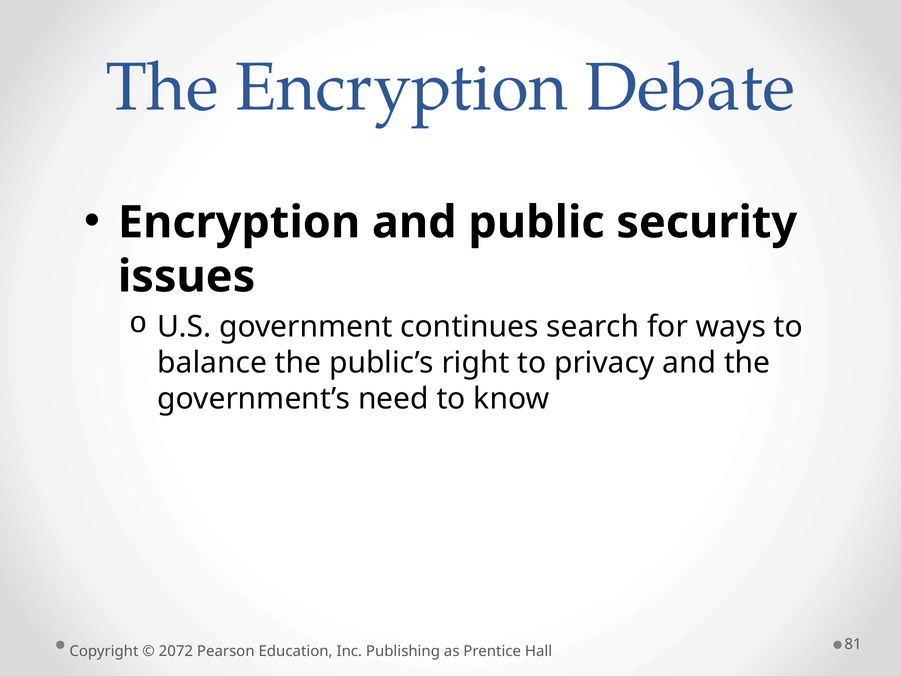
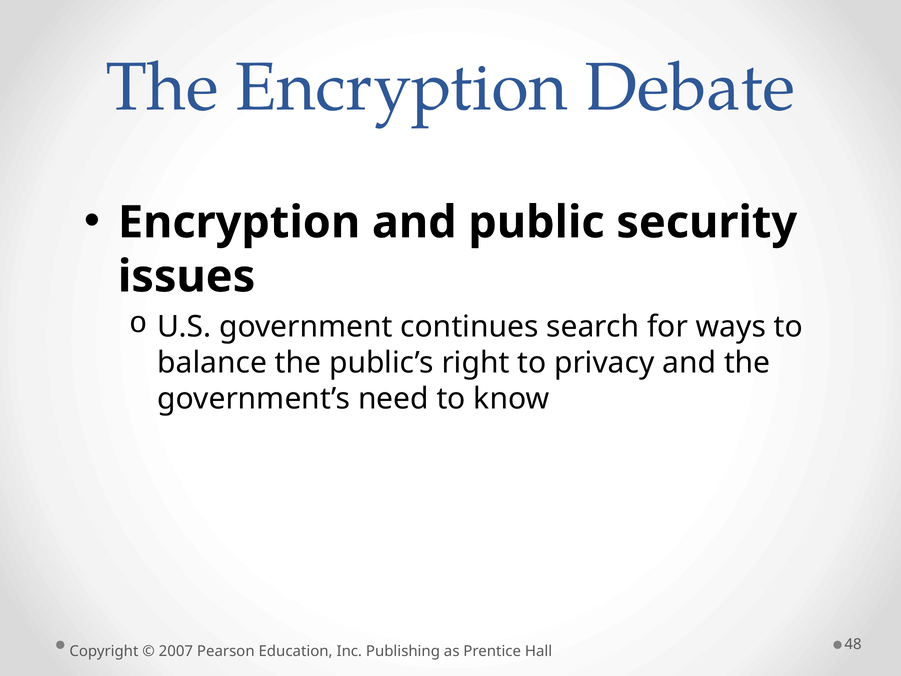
2072: 2072 -> 2007
81: 81 -> 48
